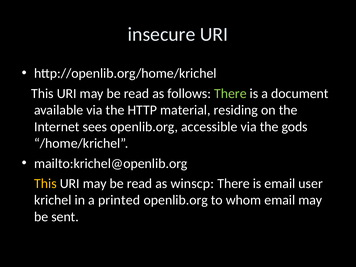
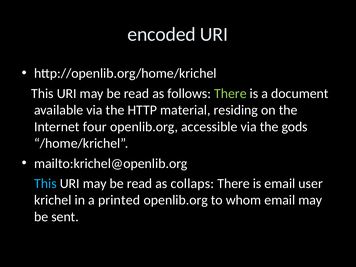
insecure: insecure -> encoded
sees: sees -> four
This at (45, 184) colour: yellow -> light blue
winscp: winscp -> collaps
